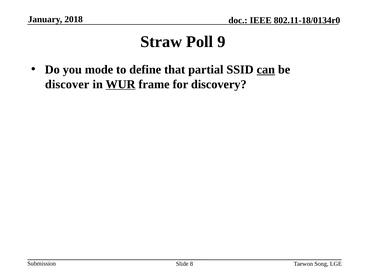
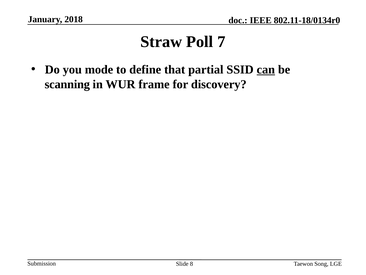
9: 9 -> 7
discover: discover -> scanning
WUR underline: present -> none
